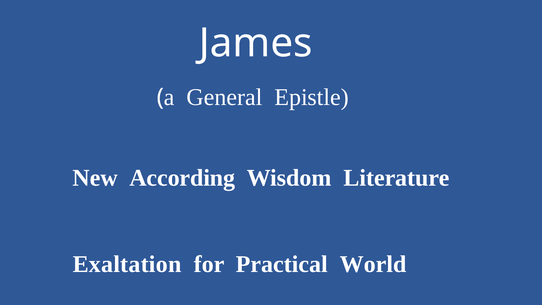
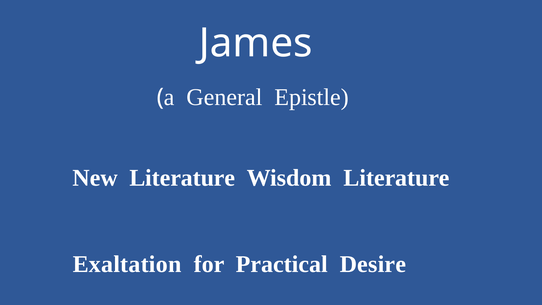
New According: According -> Literature
World: World -> Desire
